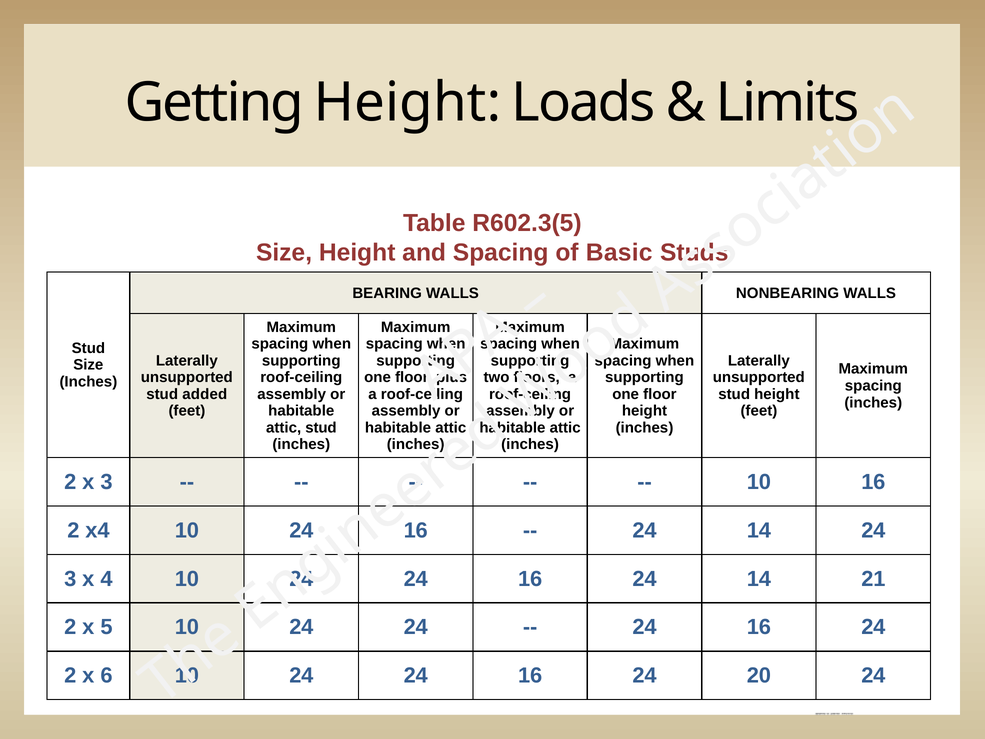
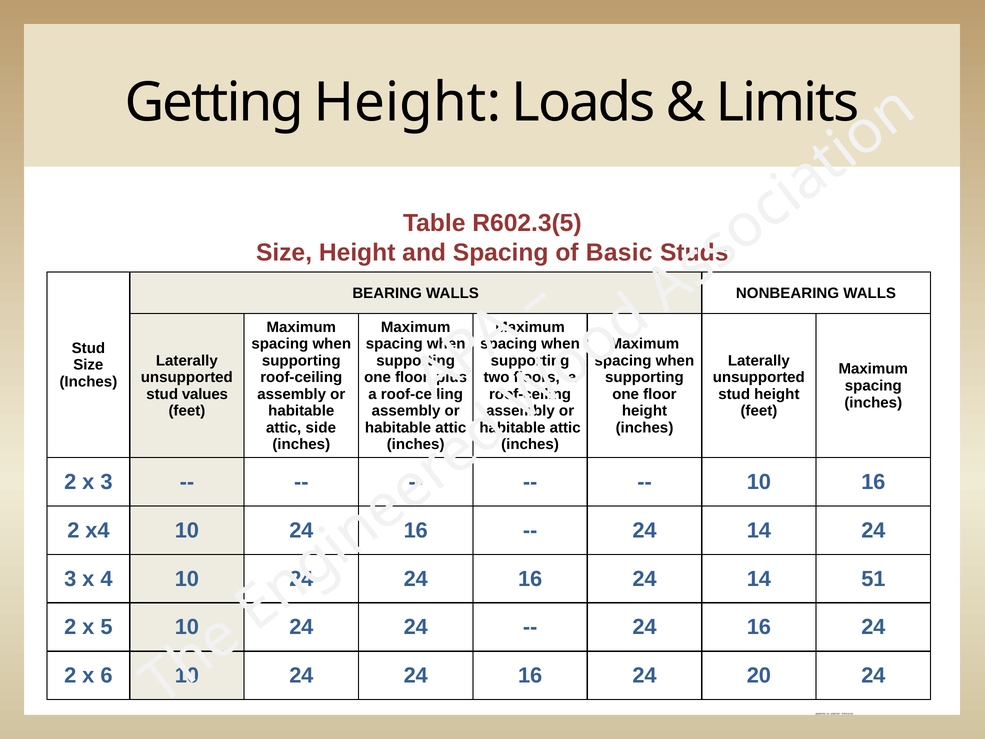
added: added -> values
attic stud: stud -> side
21: 21 -> 51
